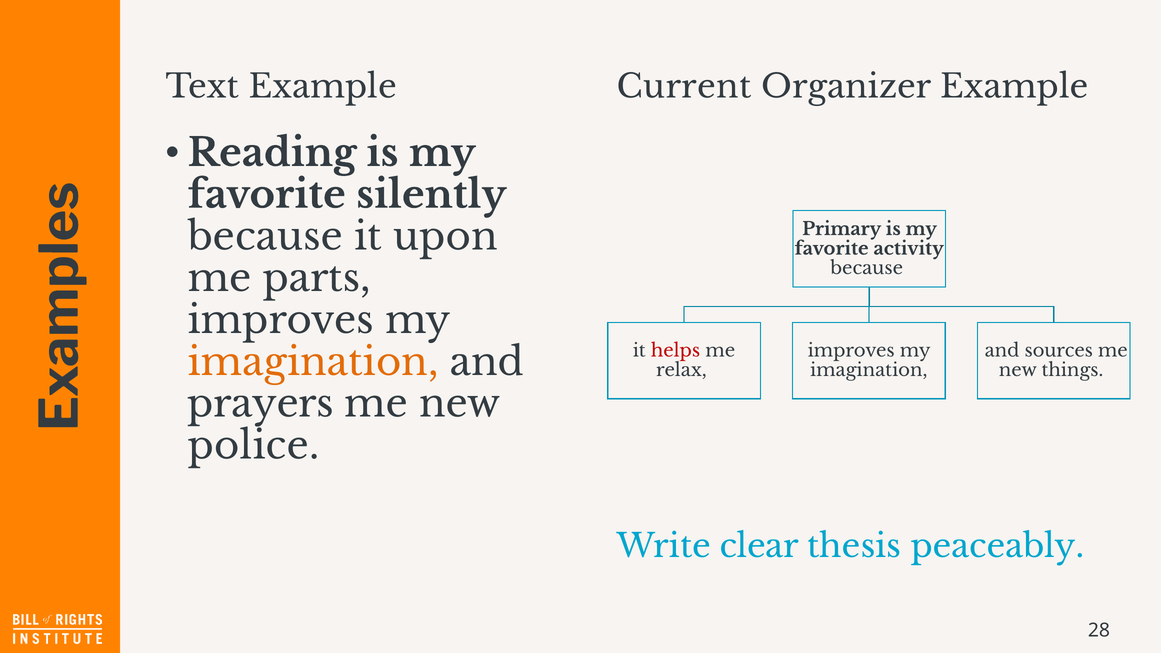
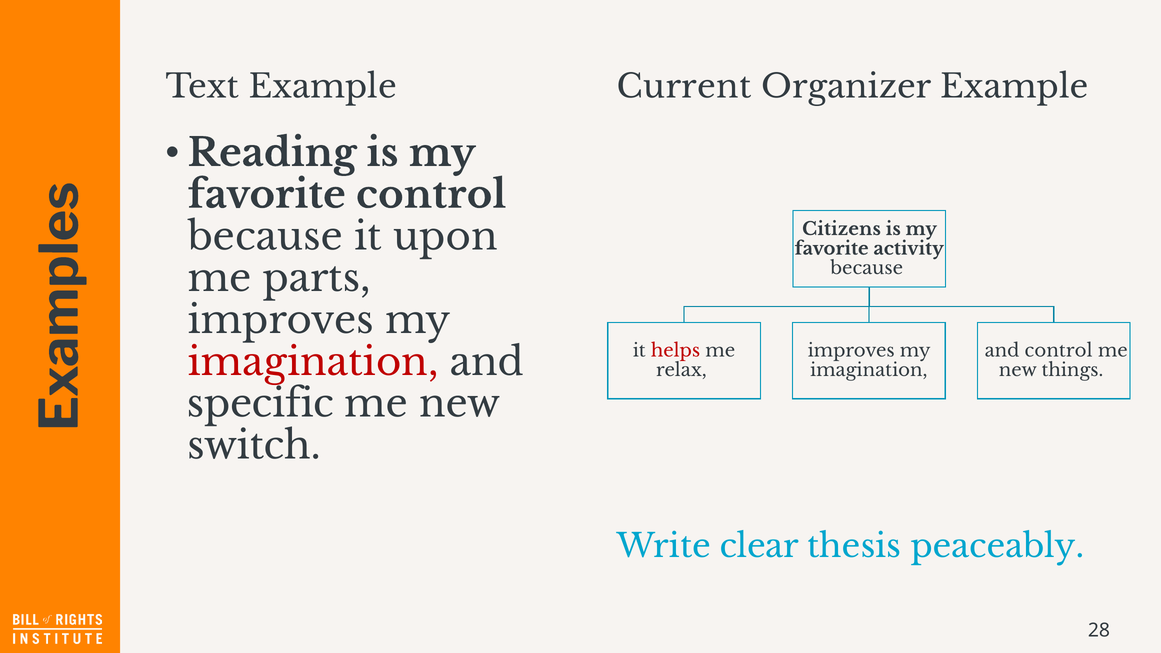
favorite silently: silently -> control
Primary: Primary -> Citizens
and sources: sources -> control
imagination at (313, 362) colour: orange -> red
prayers: prayers -> specific
police: police -> switch
